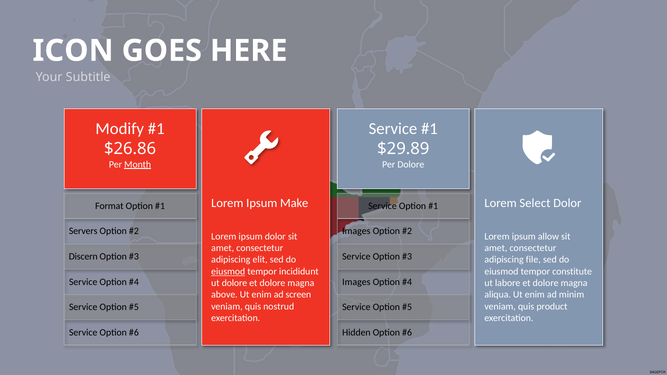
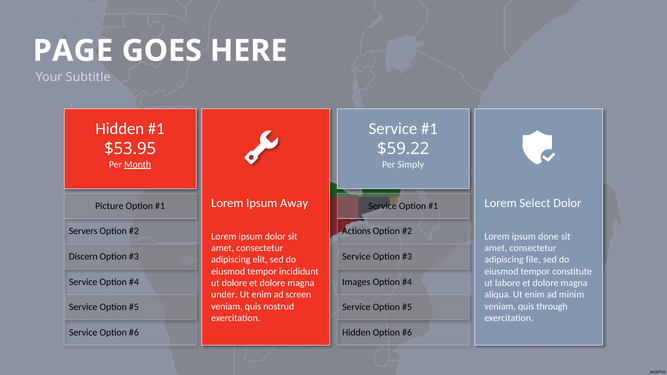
ICON: ICON -> PAGE
Modify at (120, 129): Modify -> Hidden
$26.86: $26.86 -> $53.95
$29.89: $29.89 -> $59.22
Per Dolore: Dolore -> Simply
Make: Make -> Away
Format: Format -> Picture
Images at (356, 231): Images -> Actions
allow: allow -> done
eiusmod at (228, 272) underline: present -> none
above: above -> under
product: product -> through
